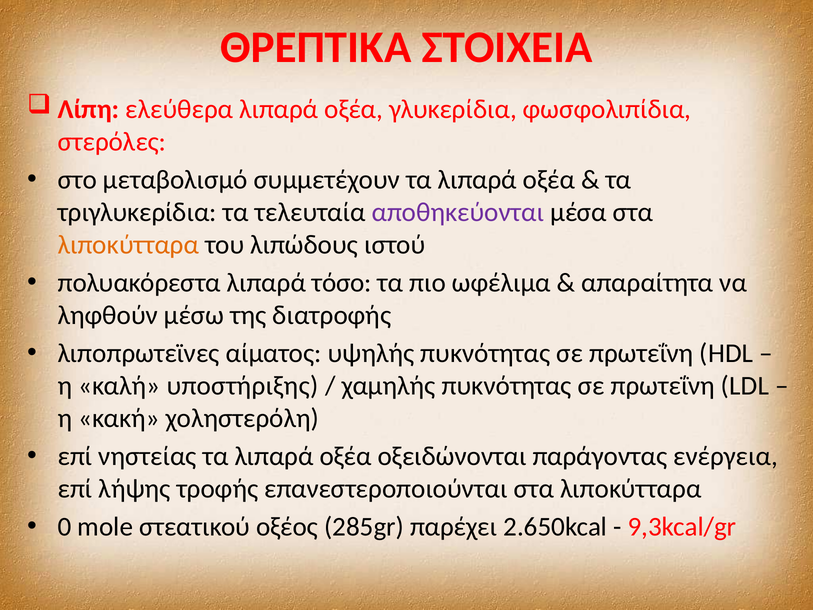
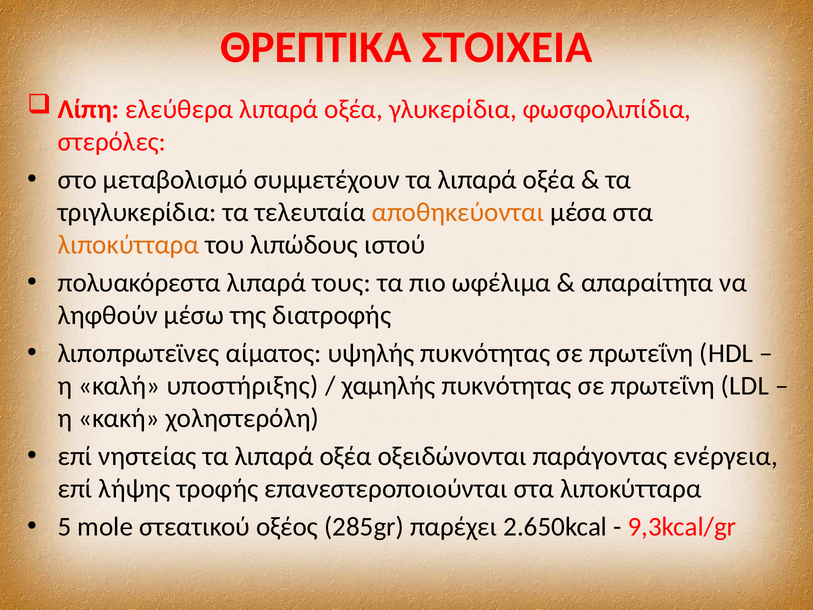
αποθηκεύονται colour: purple -> orange
τόσο: τόσο -> τους
0: 0 -> 5
